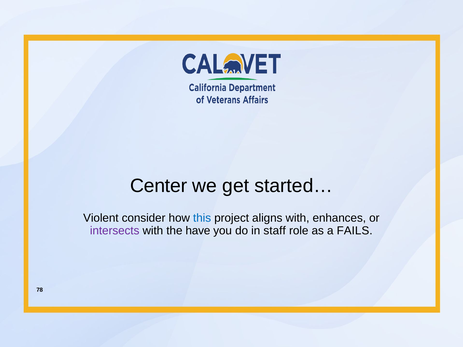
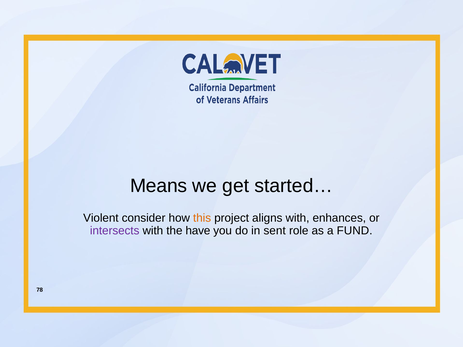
Center: Center -> Means
this colour: blue -> orange
staff: staff -> sent
FAILS: FAILS -> FUND
